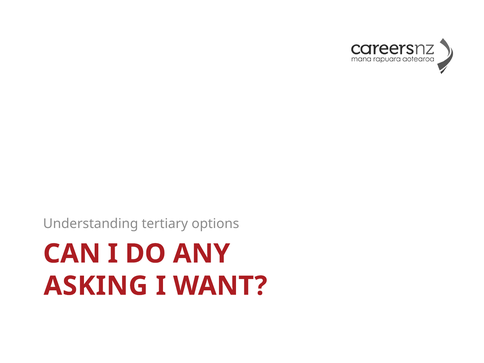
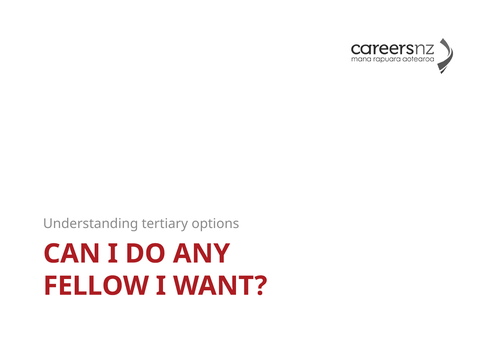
ASKING: ASKING -> FELLOW
